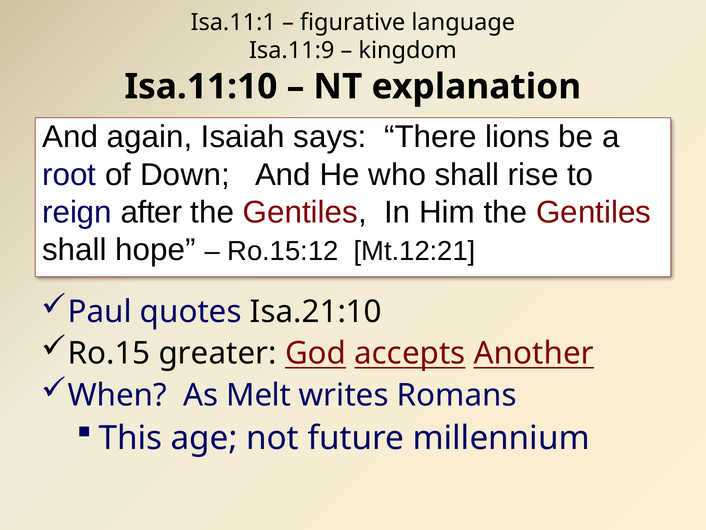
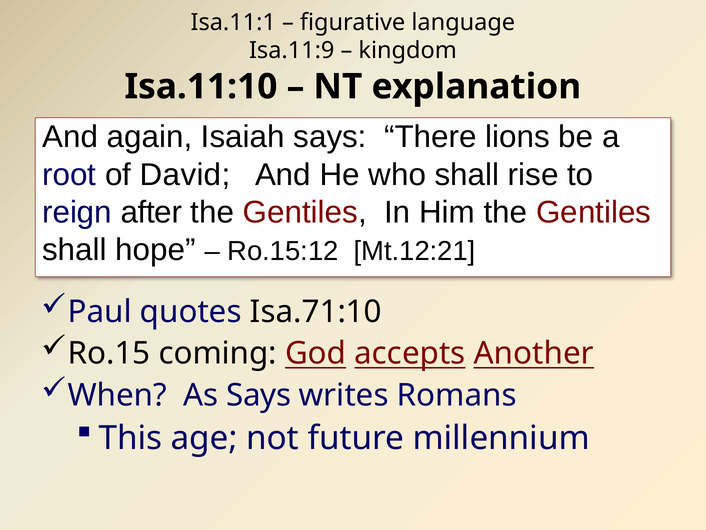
Down: Down -> David
Isa.21:10: Isa.21:10 -> Isa.71:10
greater: greater -> coming
As Melt: Melt -> Says
